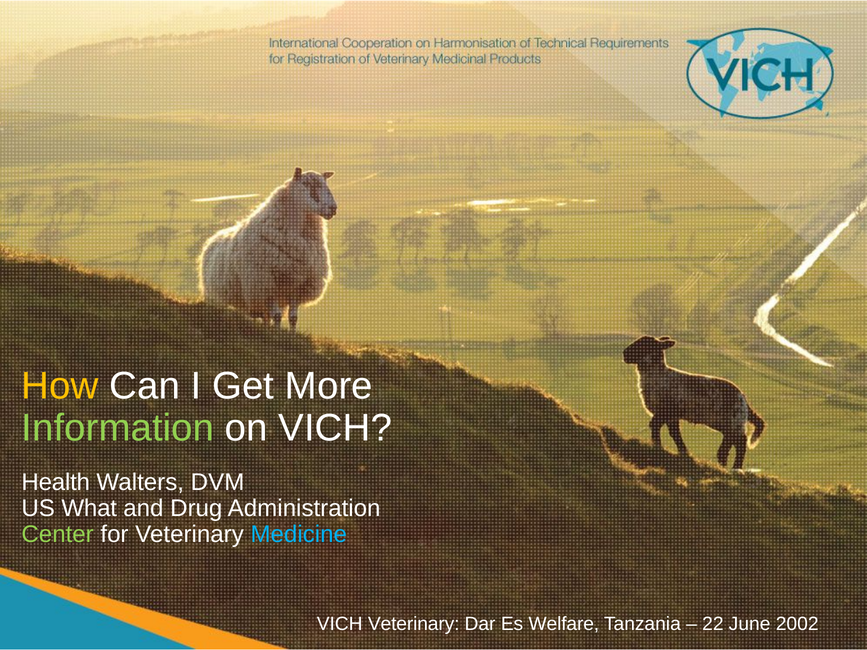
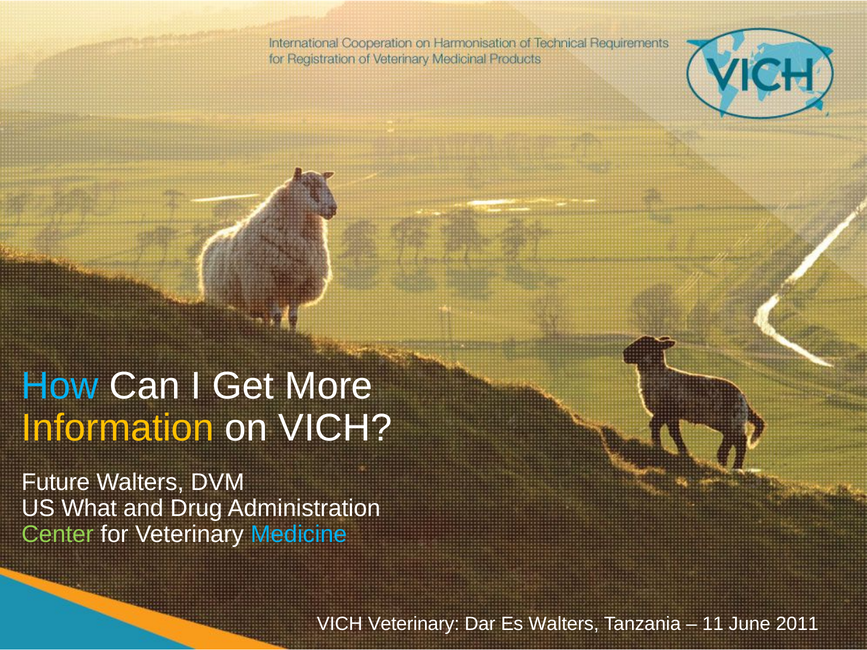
How colour: yellow -> light blue
Information colour: light green -> yellow
Health: Health -> Future
Es Welfare: Welfare -> Walters
22: 22 -> 11
2002: 2002 -> 2011
